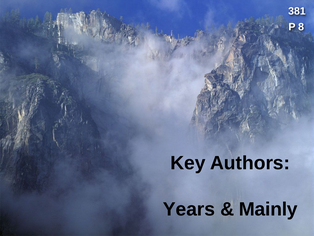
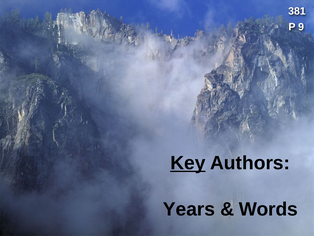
8: 8 -> 9
Key underline: none -> present
Mainly: Mainly -> Words
